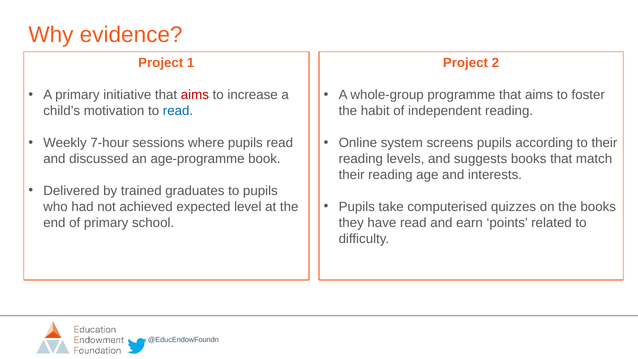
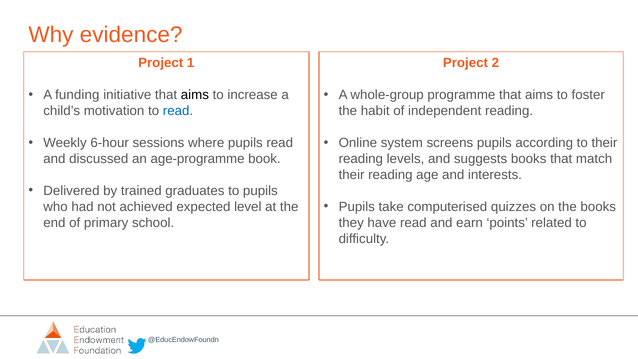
A primary: primary -> funding
aims at (195, 95) colour: red -> black
7-hour: 7-hour -> 6-hour
